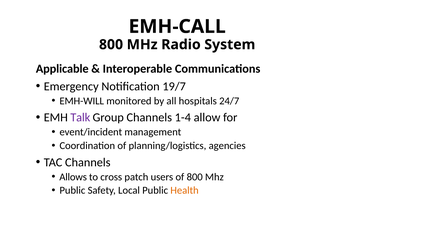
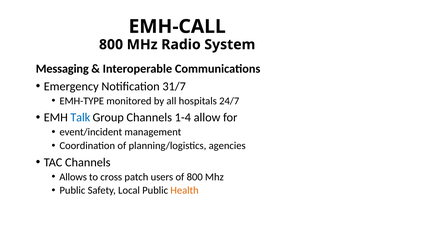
Applicable: Applicable -> Messaging
19/7: 19/7 -> 31/7
EMH-WILL: EMH-WILL -> EMH-TYPE
Talk colour: purple -> blue
